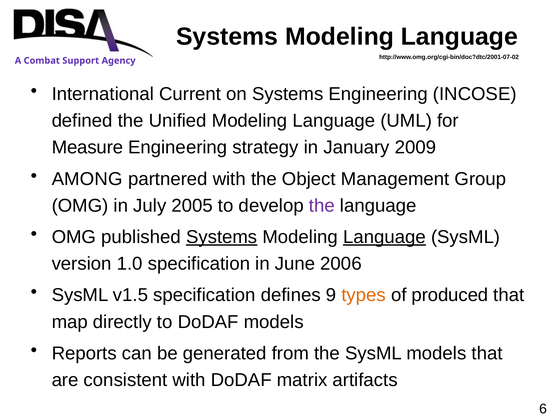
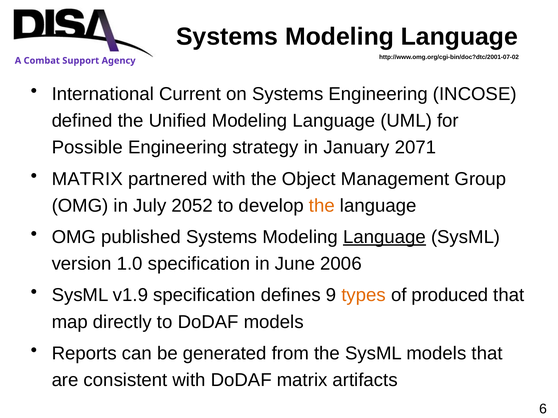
Measure: Measure -> Possible
2009: 2009 -> 2071
AMONG at (87, 179): AMONG -> MATRIX
2005: 2005 -> 2052
the at (322, 206) colour: purple -> orange
Systems at (222, 237) underline: present -> none
v1.5: v1.5 -> v1.9
